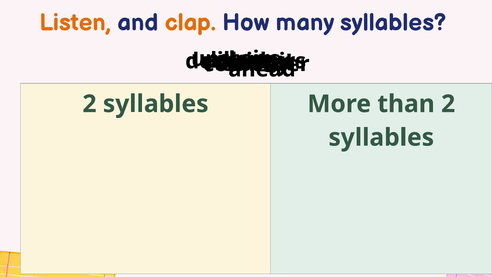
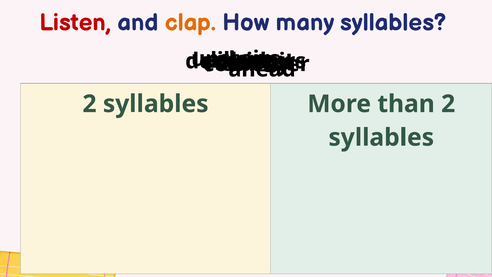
Listen colour: orange -> red
